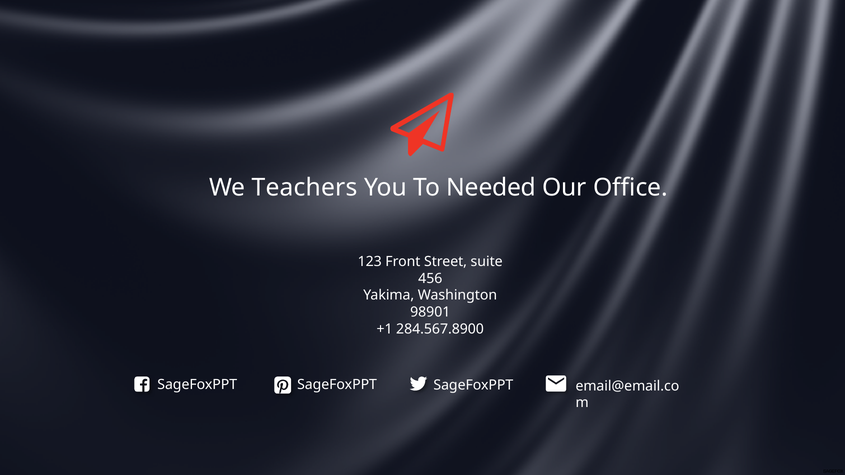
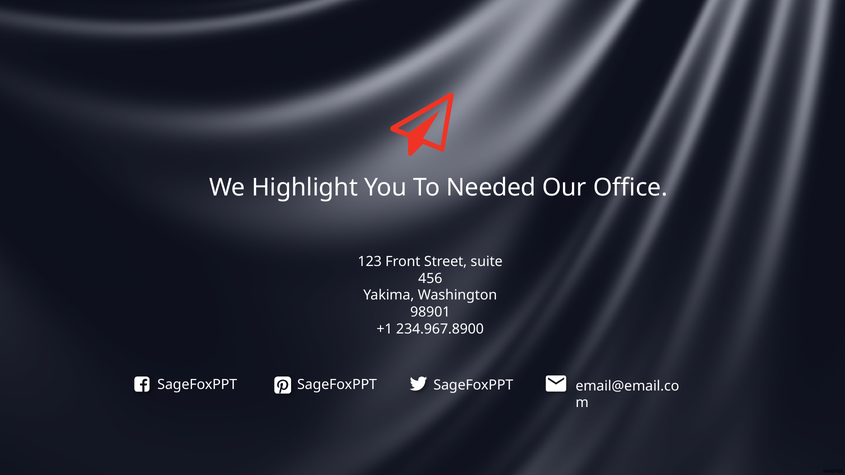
Teachers: Teachers -> Highlight
284.567.8900: 284.567.8900 -> 234.967.8900
